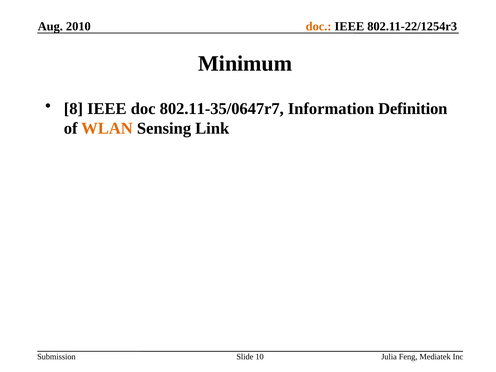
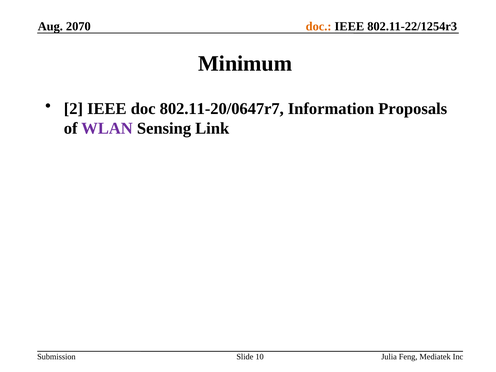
2010: 2010 -> 2070
8: 8 -> 2
802.11-35/0647r7: 802.11-35/0647r7 -> 802.11-20/0647r7
Definition: Definition -> Proposals
WLAN colour: orange -> purple
